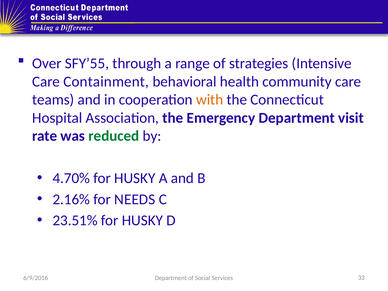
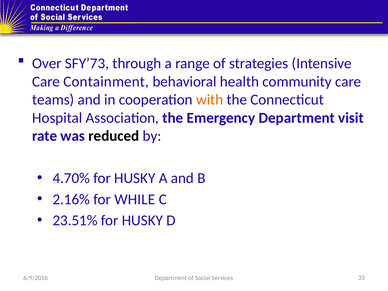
SFY’55: SFY’55 -> SFY’73
reduced colour: green -> black
NEEDS: NEEDS -> WHILE
